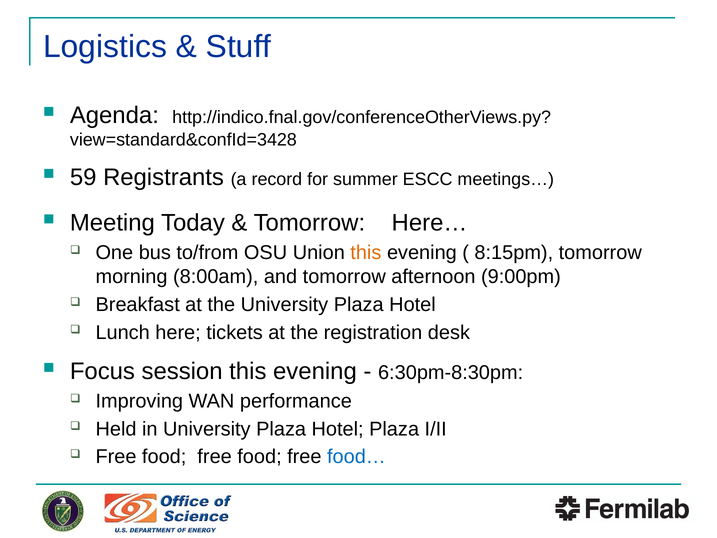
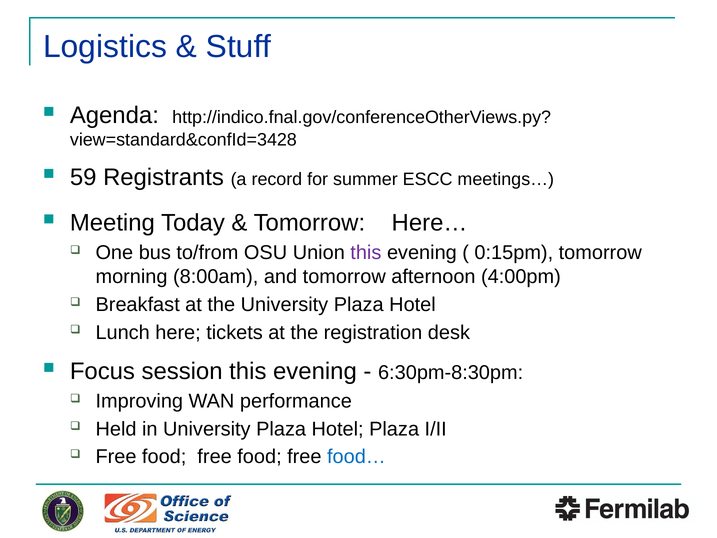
this at (366, 253) colour: orange -> purple
8:15pm: 8:15pm -> 0:15pm
9:00pm: 9:00pm -> 4:00pm
